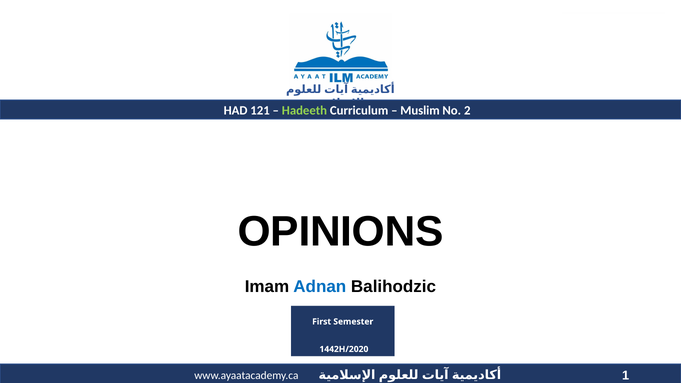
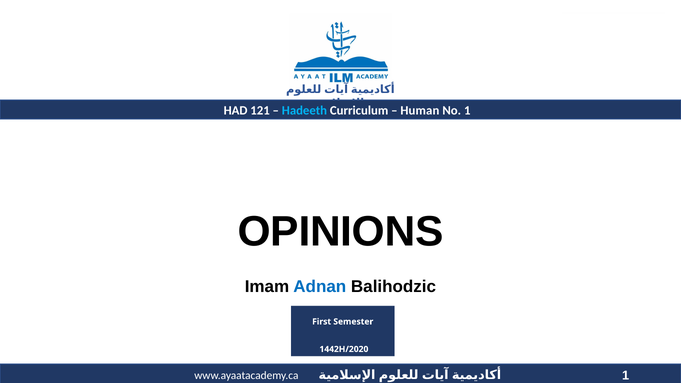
Hadeeth colour: light green -> light blue
Muslim: Muslim -> Human
No 2: 2 -> 1
